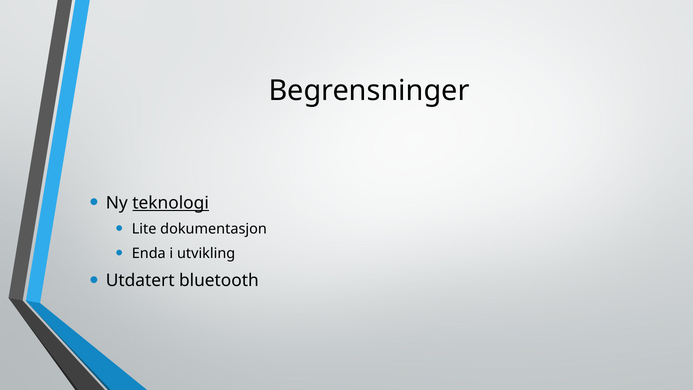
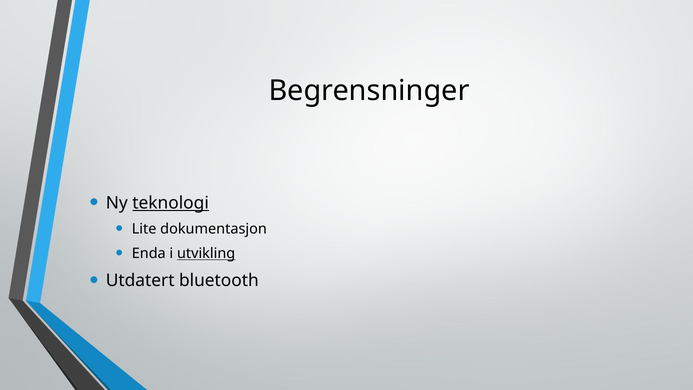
utvikling underline: none -> present
